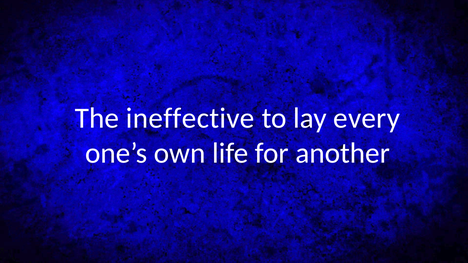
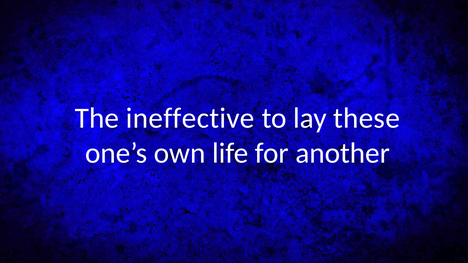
every: every -> these
